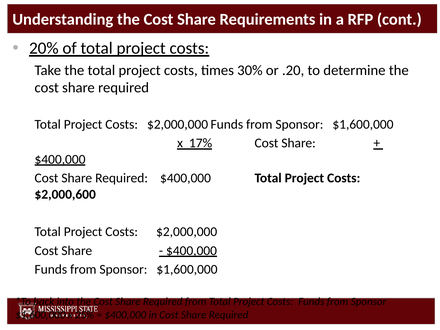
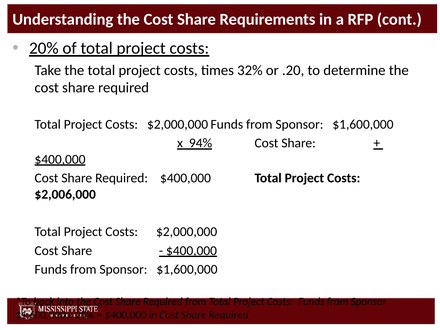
30%: 30% -> 32%
17%: 17% -> 94%
$2,000,600: $2,000,600 -> $2,006,000
